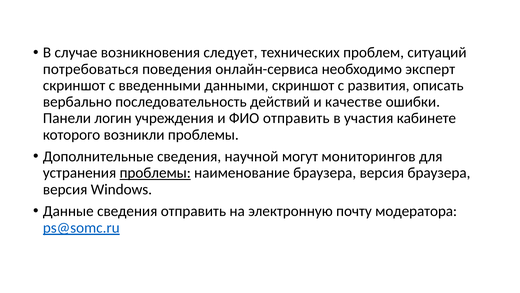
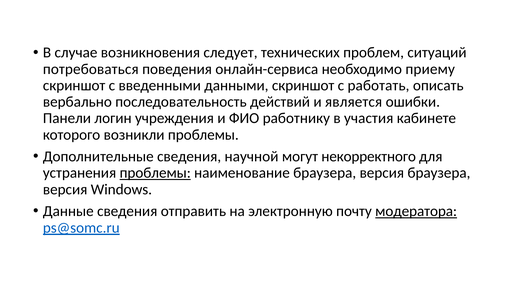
эксперт: эксперт -> приему
развития: развития -> работать
качестве: качестве -> является
ФИО отправить: отправить -> работнику
мониторингов: мониторингов -> некорректного
модератора underline: none -> present
